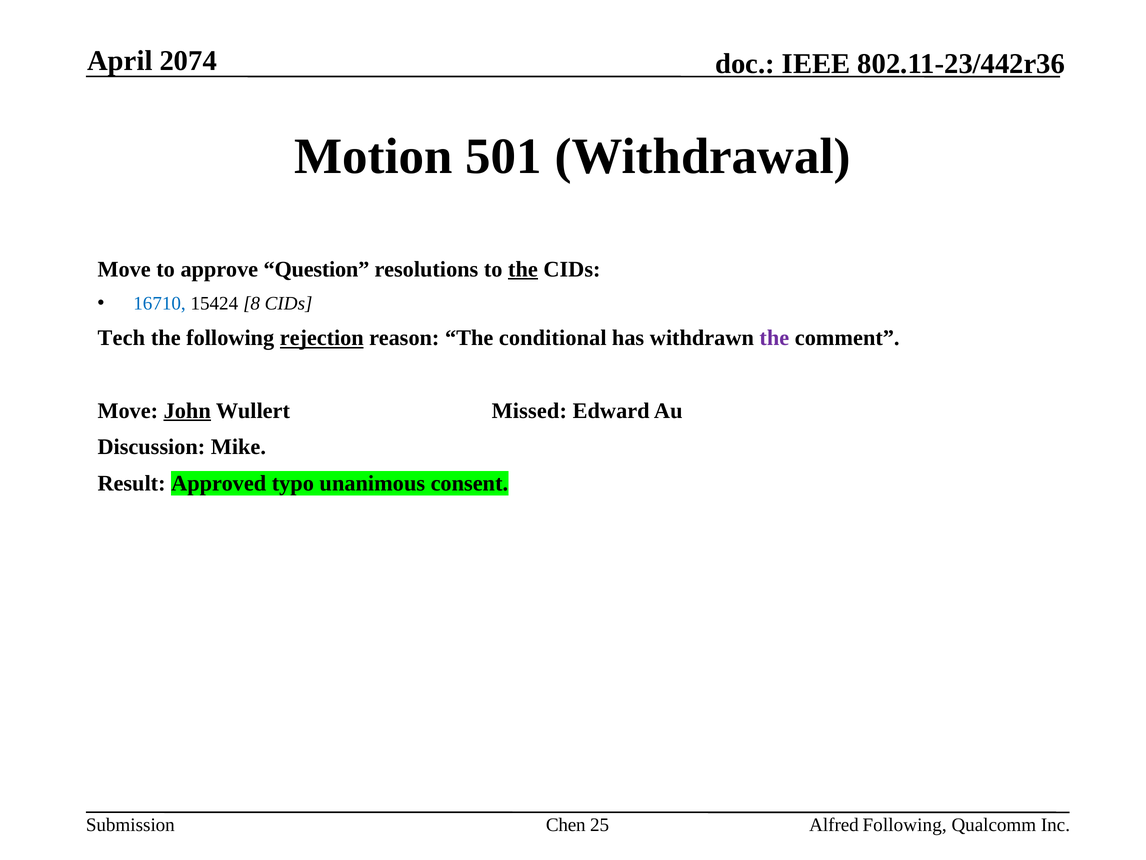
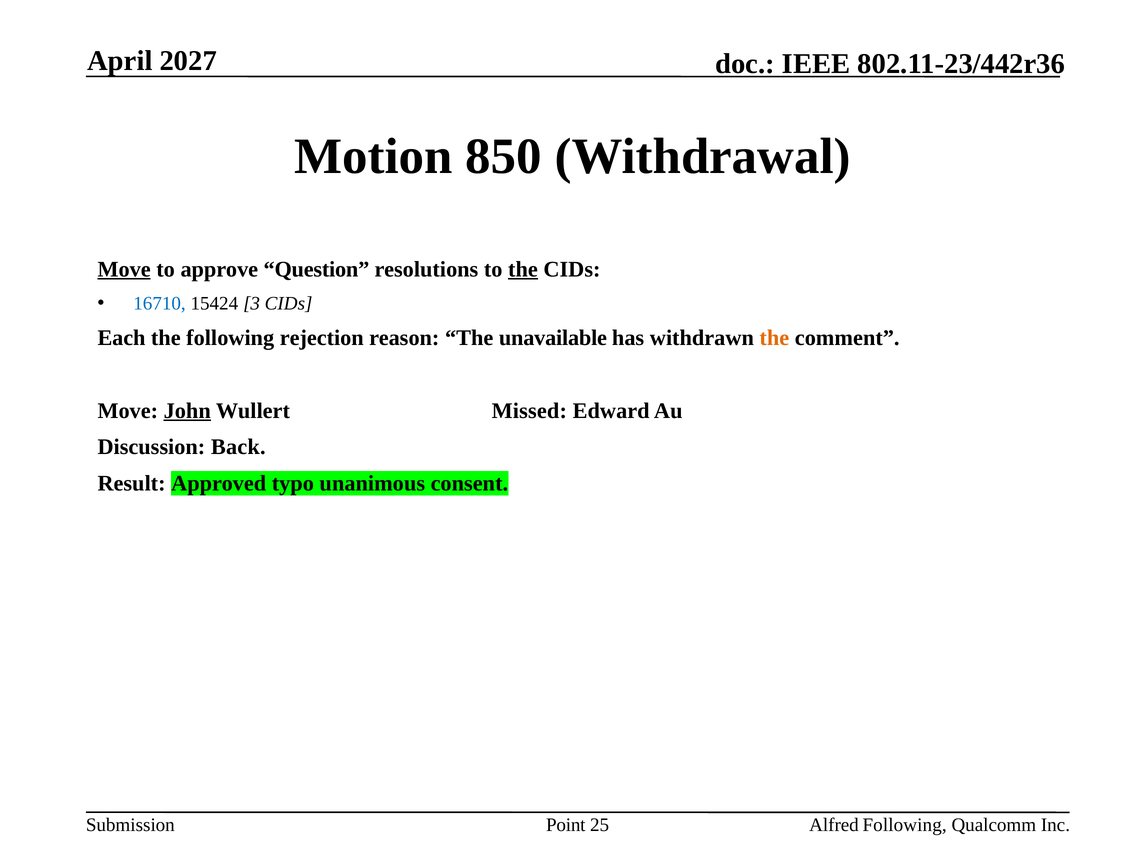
2074: 2074 -> 2027
501: 501 -> 850
Move at (124, 269) underline: none -> present
8: 8 -> 3
Tech: Tech -> Each
rejection underline: present -> none
conditional: conditional -> unavailable
the at (774, 338) colour: purple -> orange
Mike: Mike -> Back
Chen: Chen -> Point
